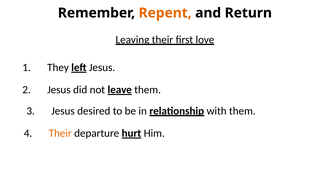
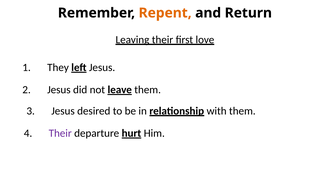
Their at (60, 133) colour: orange -> purple
